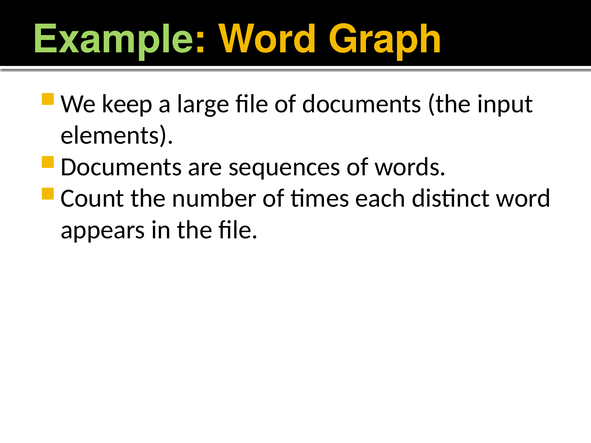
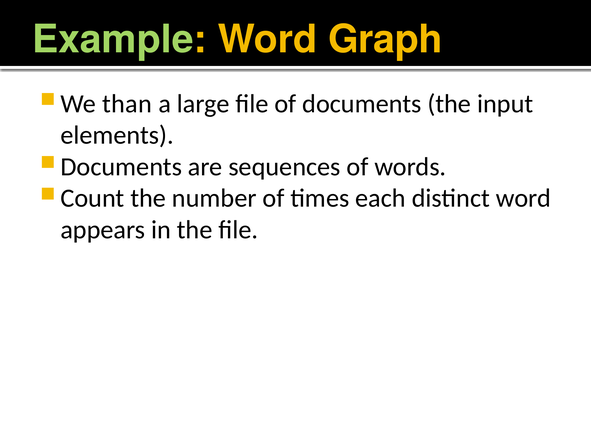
keep: keep -> than
